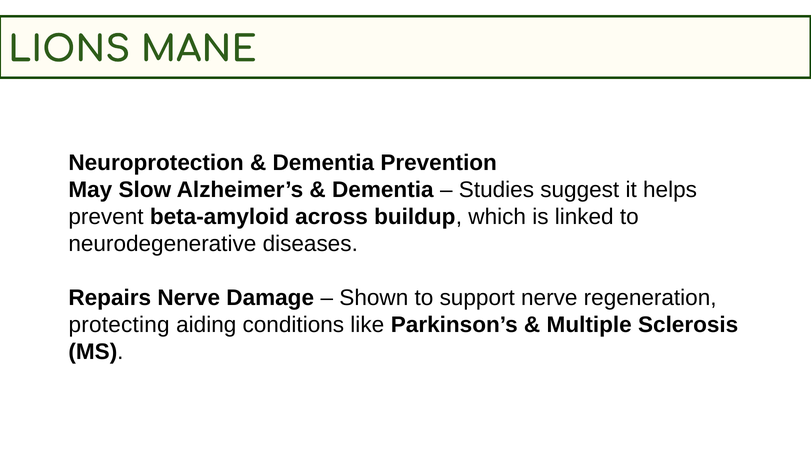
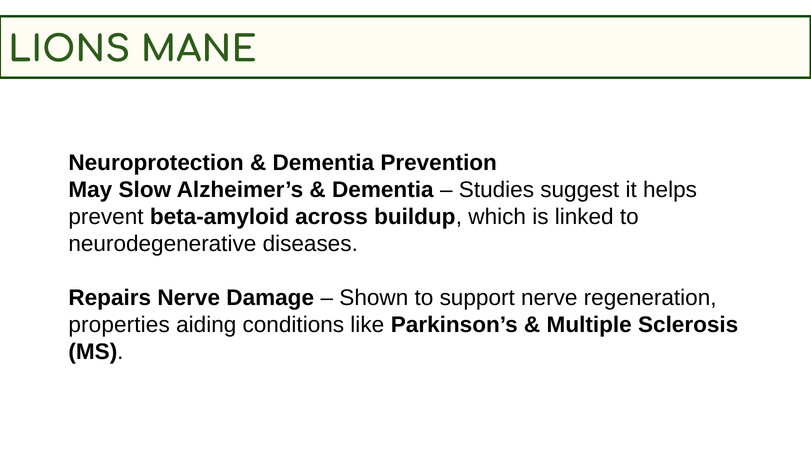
protecting: protecting -> properties
